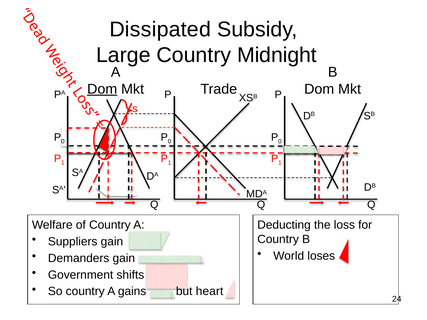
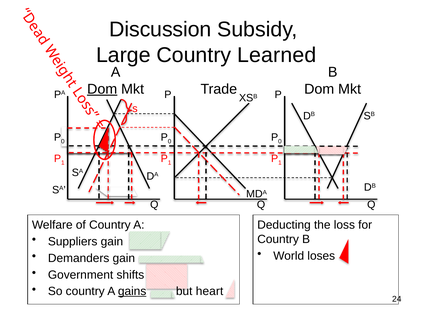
Dissipated: Dissipated -> Discussion
Midnight: Midnight -> Learned
gains underline: none -> present
